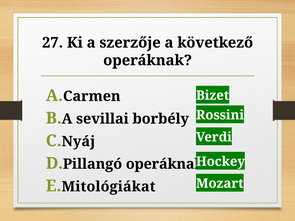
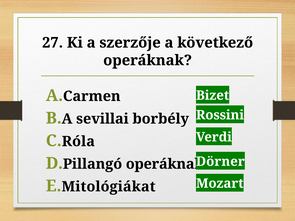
Nyáj: Nyáj -> Róla
Hockey: Hockey -> Dörner
